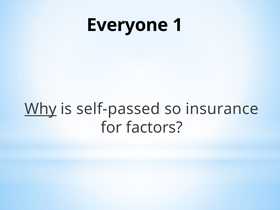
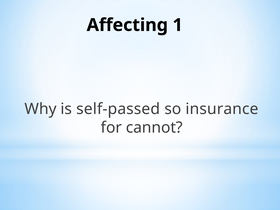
Everyone: Everyone -> Affecting
Why underline: present -> none
factors: factors -> cannot
